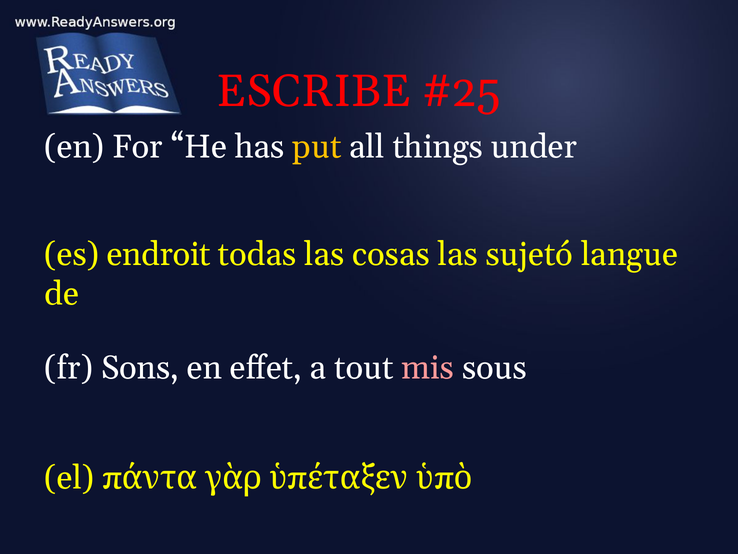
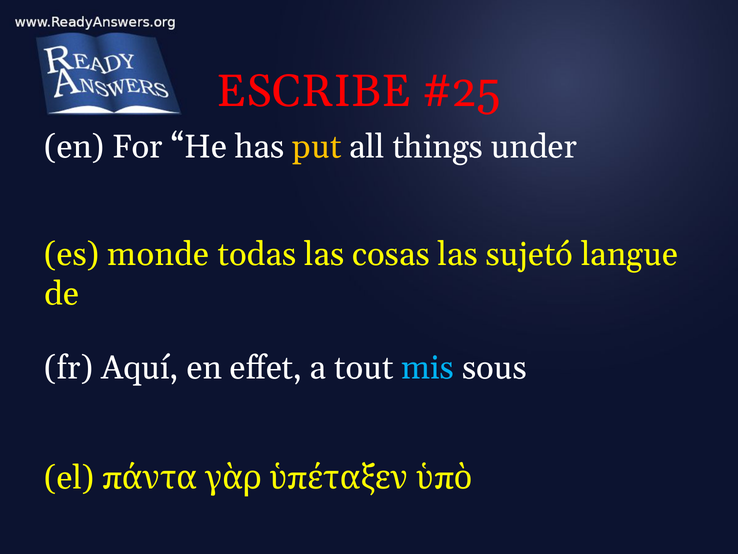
endroit: endroit -> monde
Sons: Sons -> Aquí
mis colour: pink -> light blue
